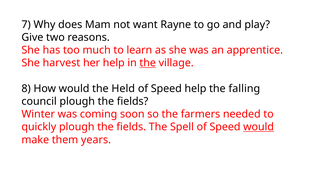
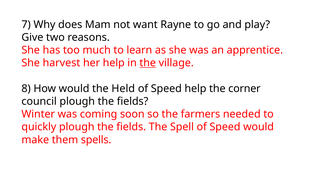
falling: falling -> corner
would at (259, 127) underline: present -> none
years: years -> spells
